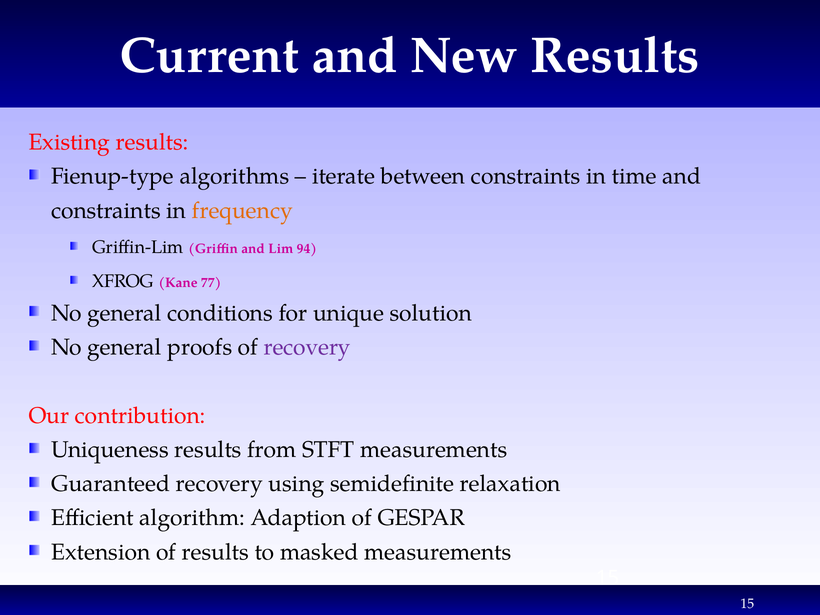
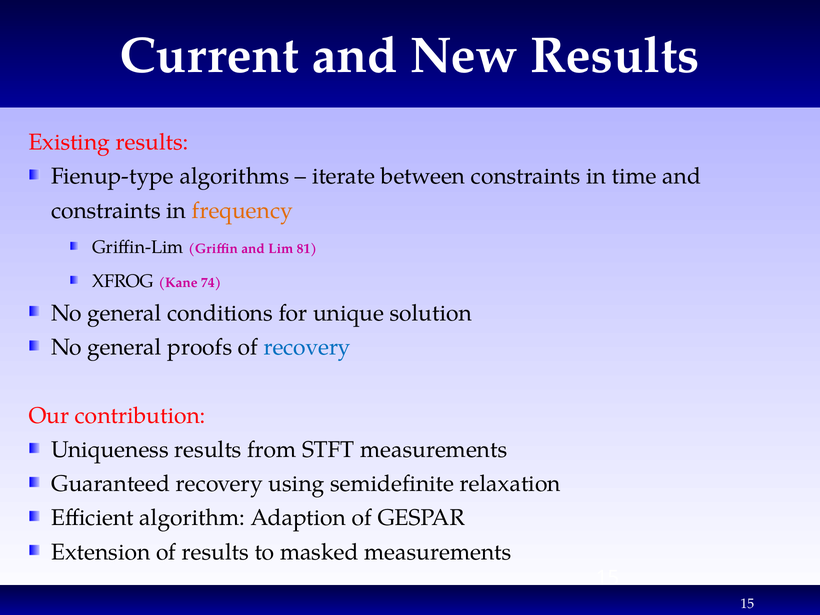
94: 94 -> 81
77: 77 -> 74
recovery at (307, 347) colour: purple -> blue
